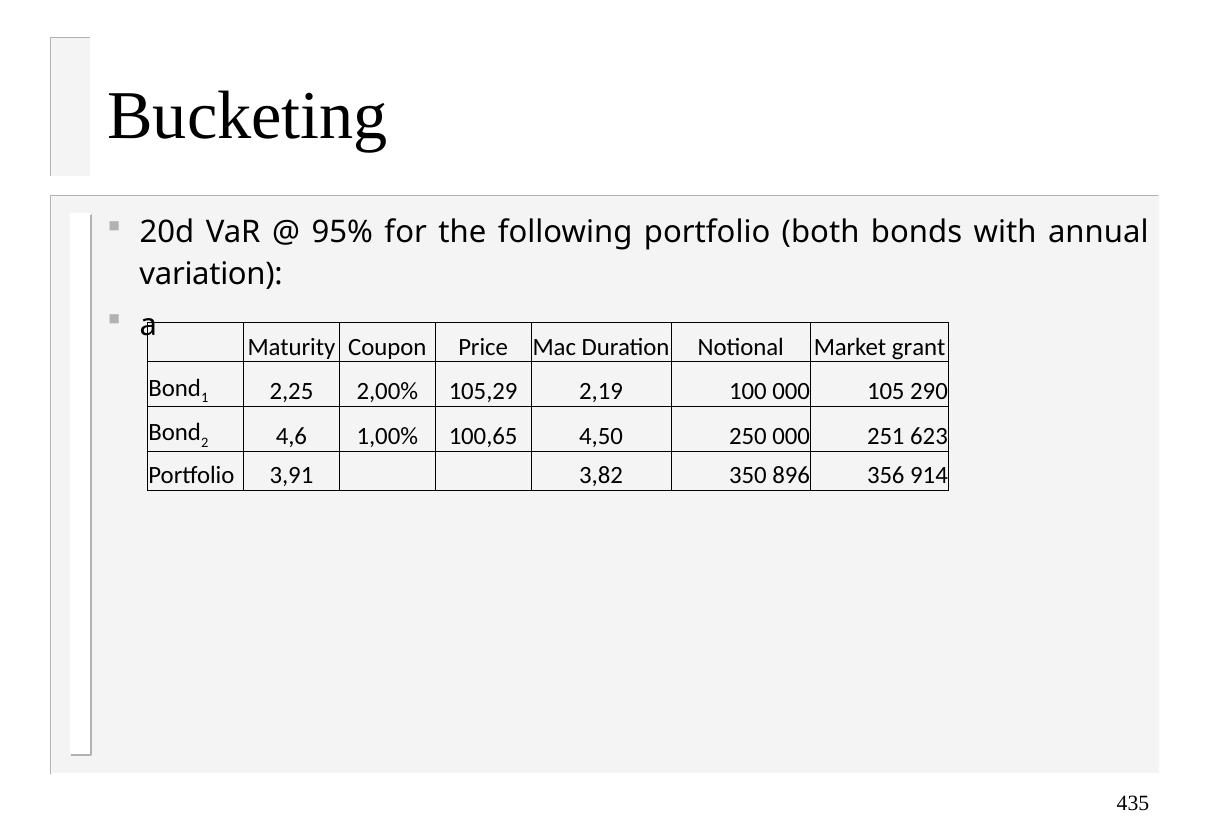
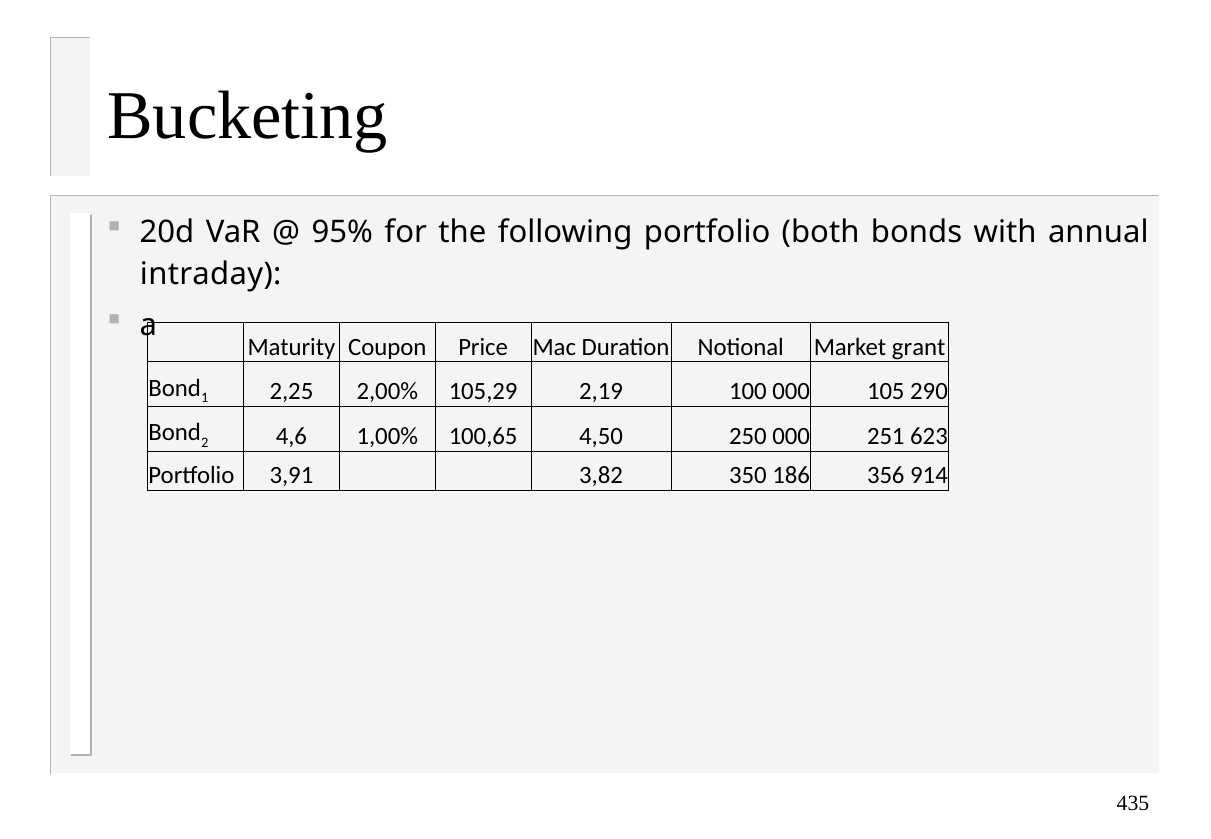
variation: variation -> intraday
896: 896 -> 186
